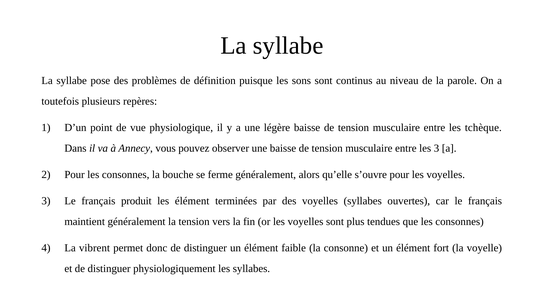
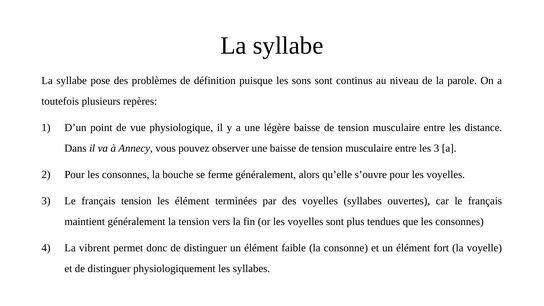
tchèque: tchèque -> distance
français produit: produit -> tension
